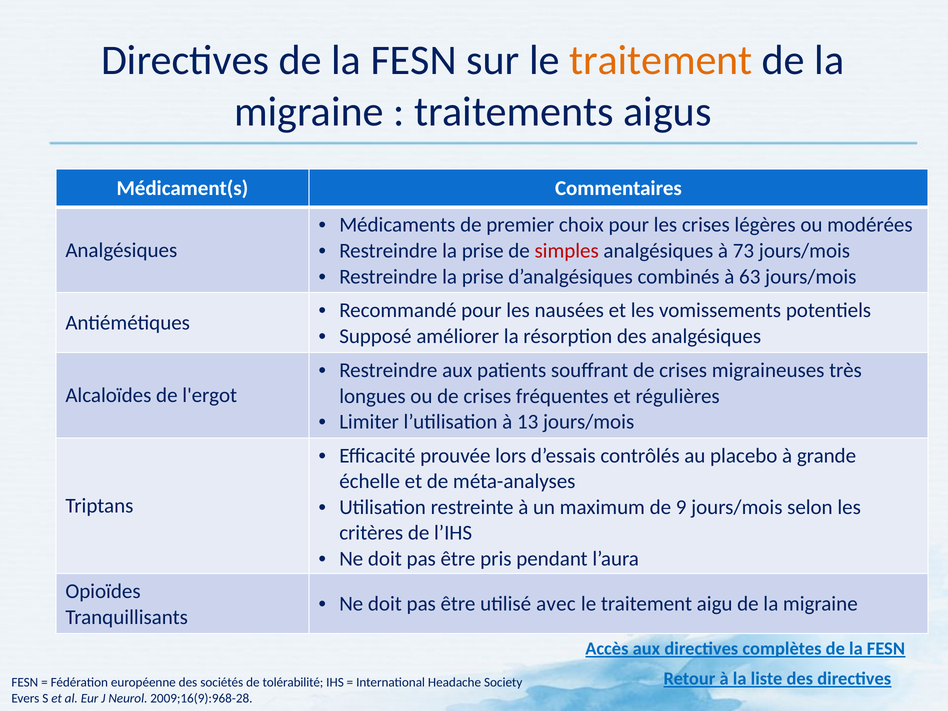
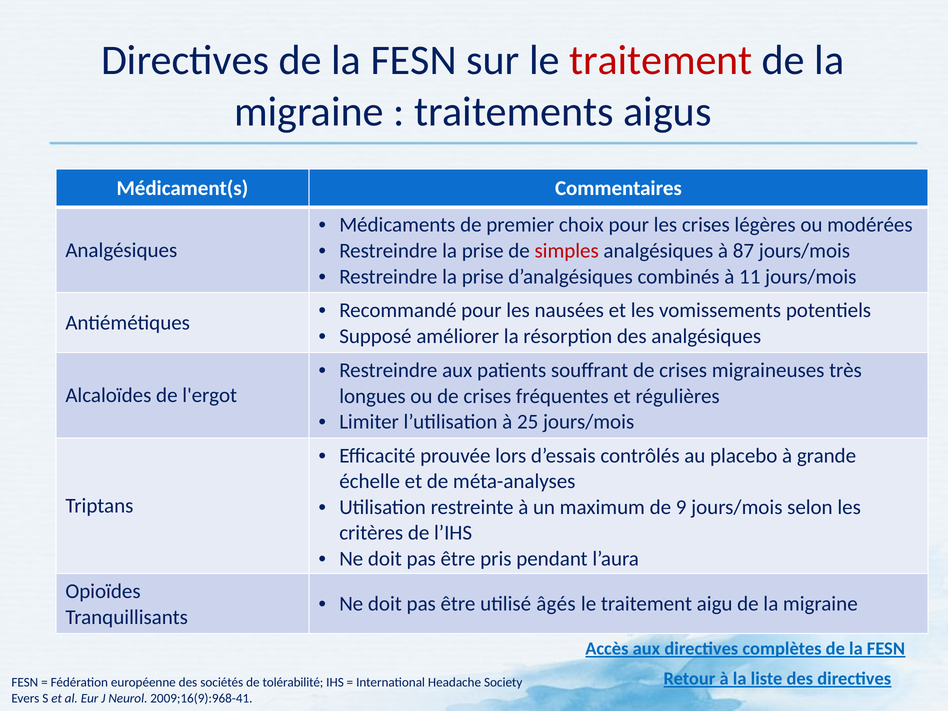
traitement at (661, 60) colour: orange -> red
73: 73 -> 87
63: 63 -> 11
13: 13 -> 25
avec: avec -> âgés
2009;16(9):968-28: 2009;16(9):968-28 -> 2009;16(9):968-41
